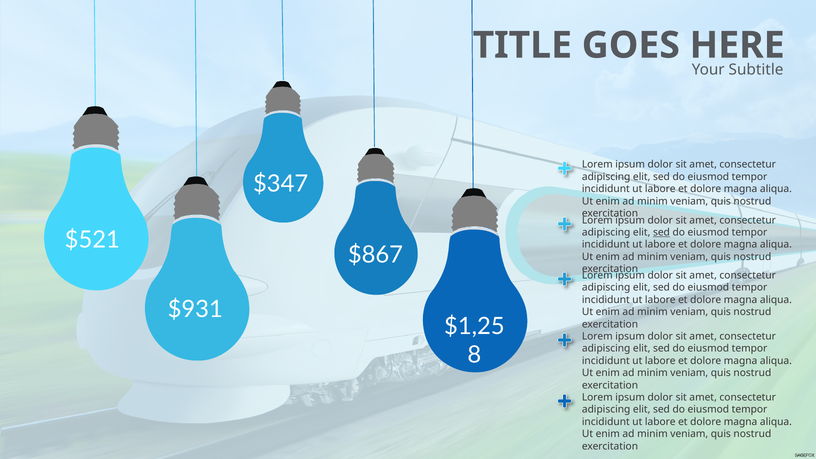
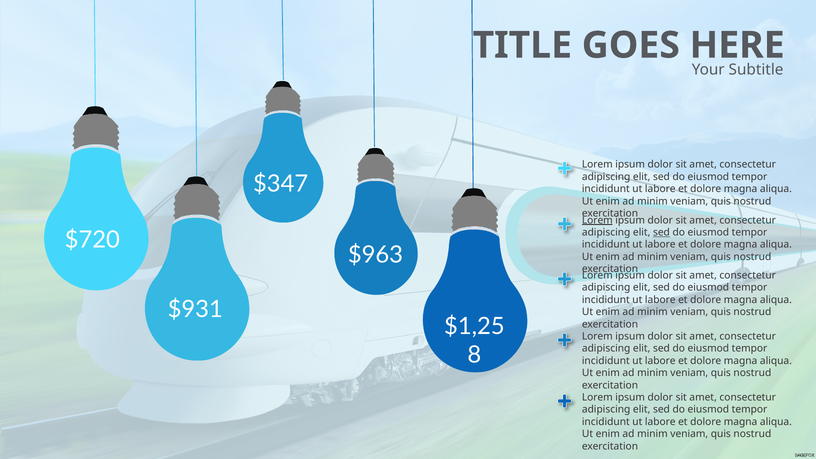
Lorem at (597, 220) underline: none -> present
$521: $521 -> $720
$867: $867 -> $963
